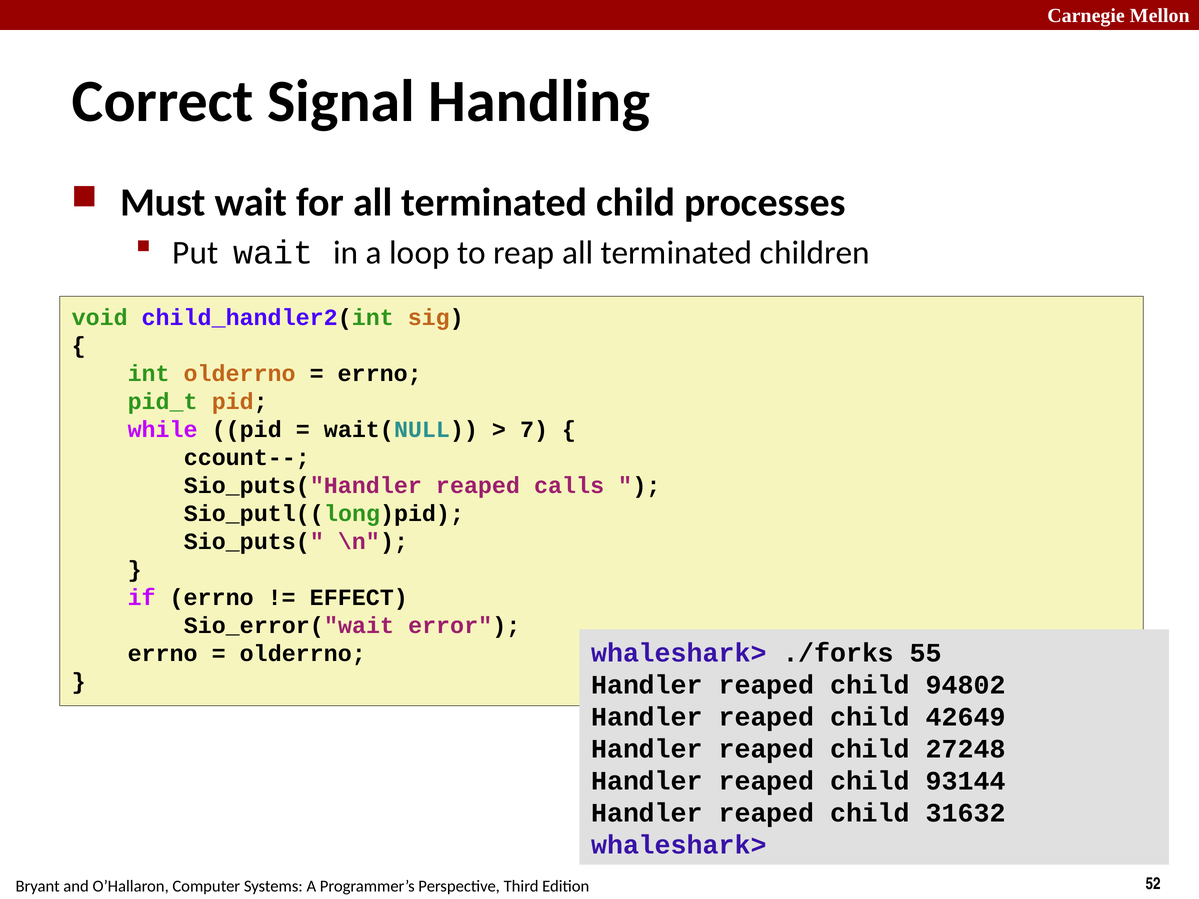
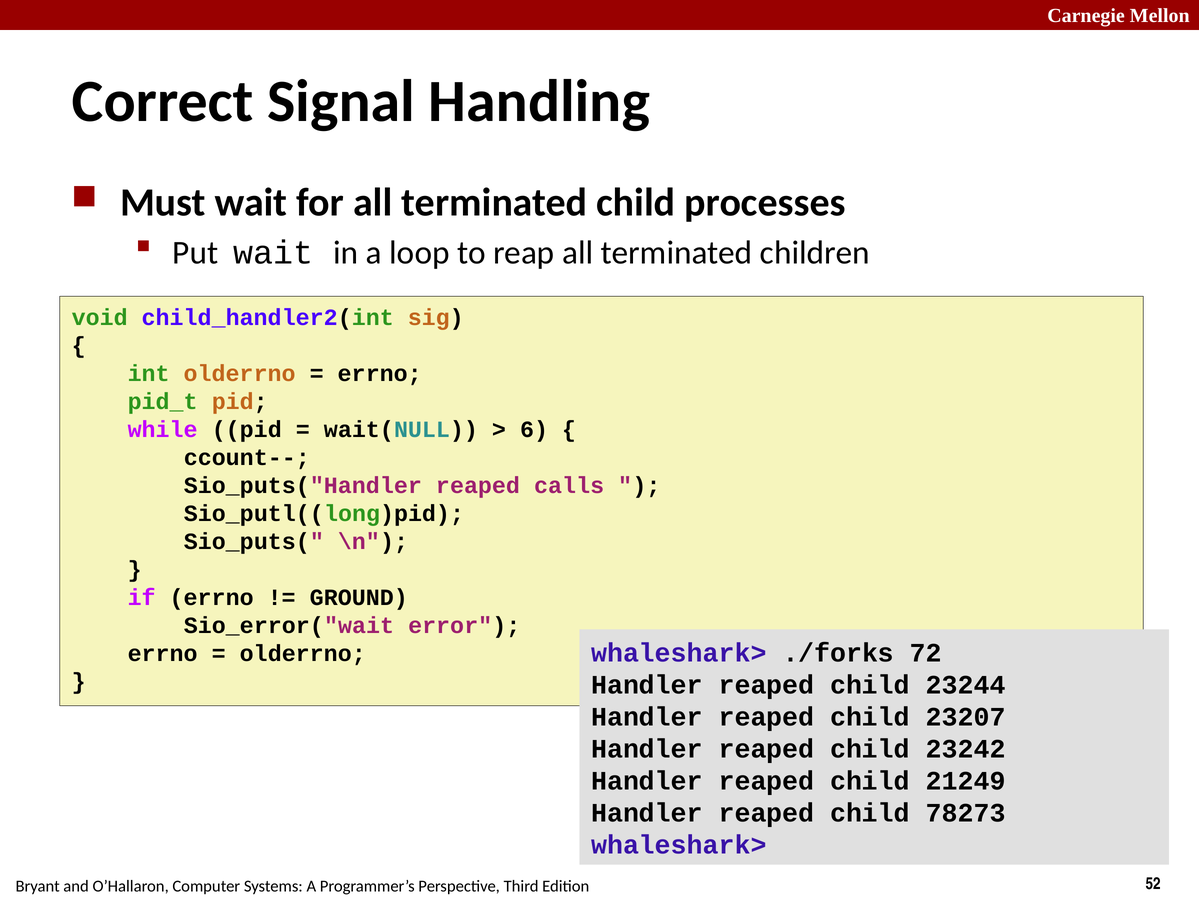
7: 7 -> 6
EFFECT: EFFECT -> GROUND
55: 55 -> 72
94802: 94802 -> 23244
42649: 42649 -> 23207
27248: 27248 -> 23242
93144: 93144 -> 21249
31632: 31632 -> 78273
